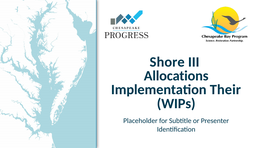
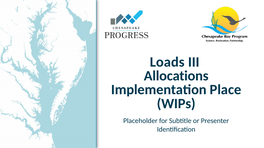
Shore: Shore -> Loads
Their: Their -> Place
